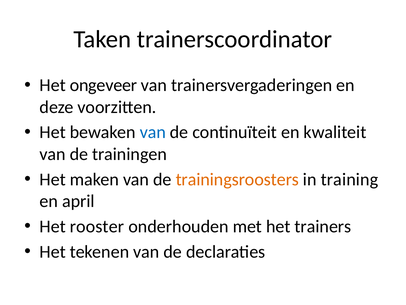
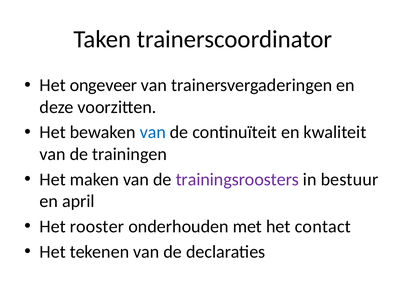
trainingsroosters colour: orange -> purple
training: training -> bestuur
trainers: trainers -> contact
